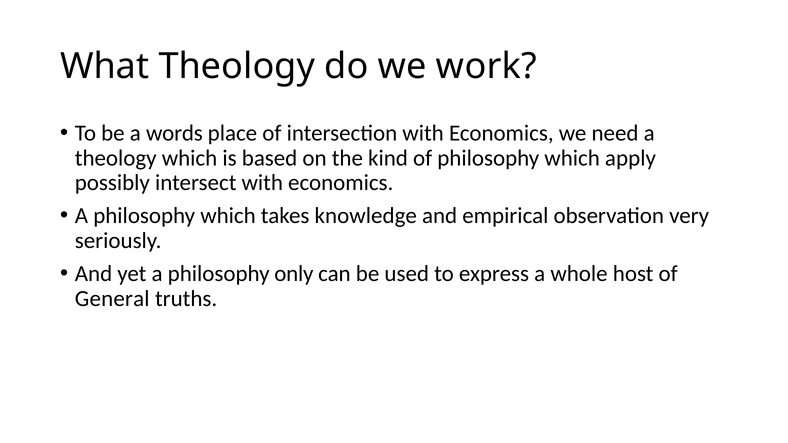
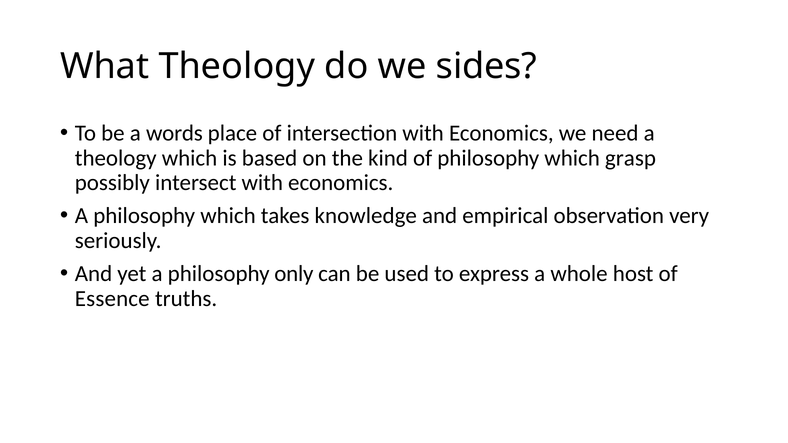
work: work -> sides
apply: apply -> grasp
General: General -> Essence
